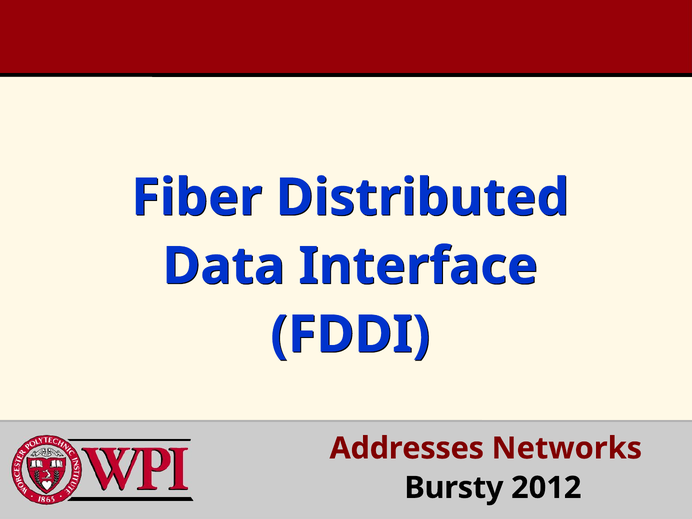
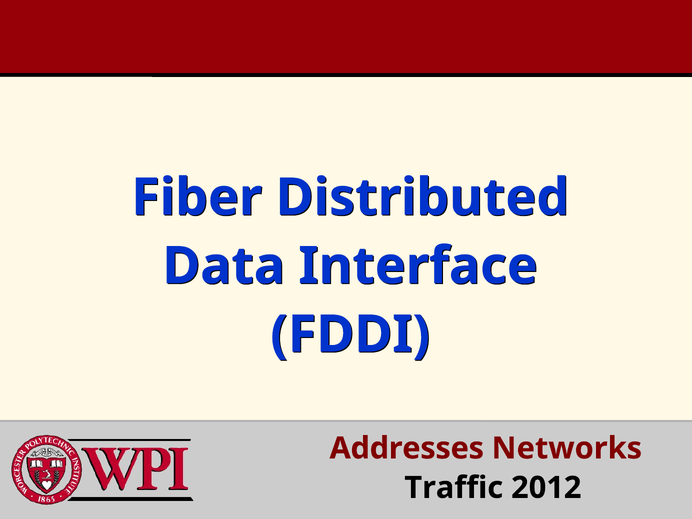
Bursty: Bursty -> Traffic
